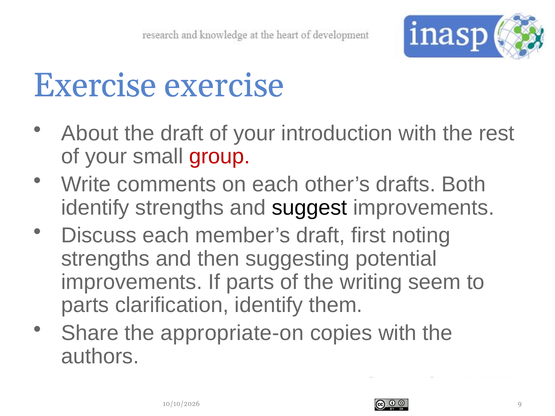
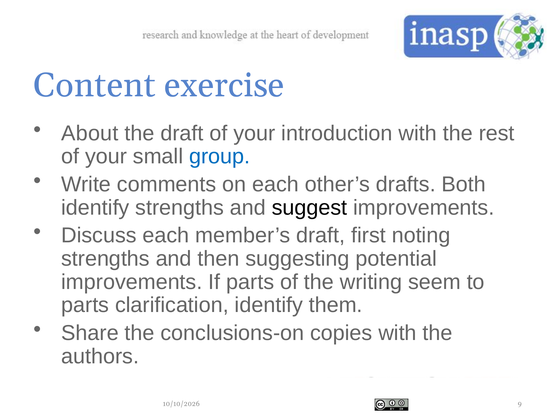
Exercise at (95, 85): Exercise -> Content
group colour: red -> blue
appropriate-on: appropriate-on -> conclusions-on
